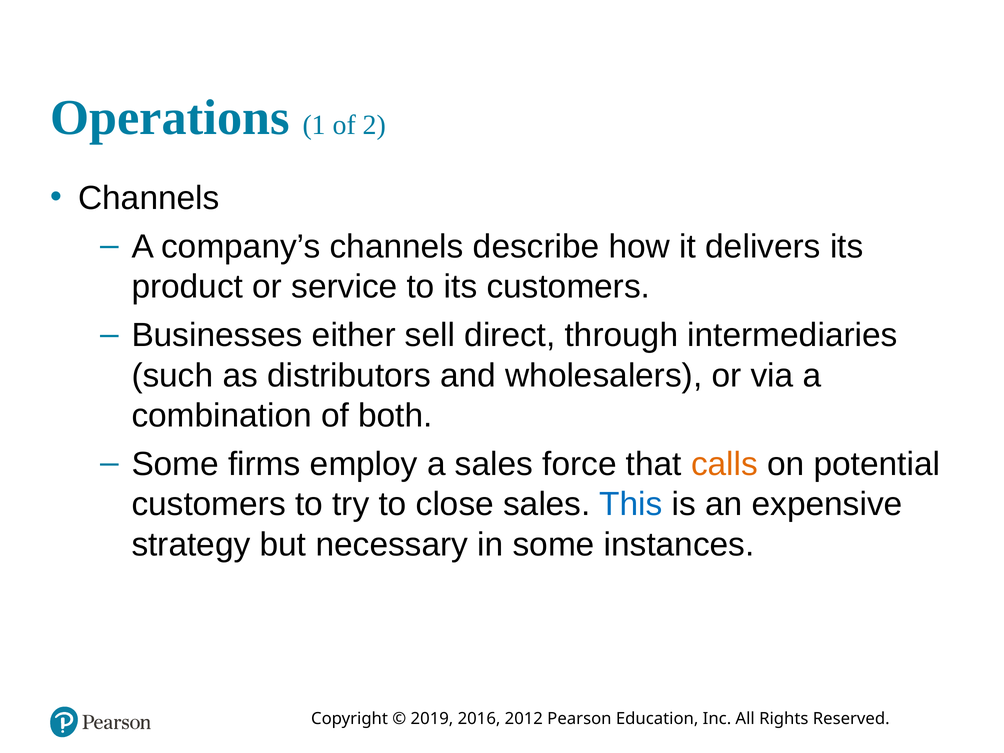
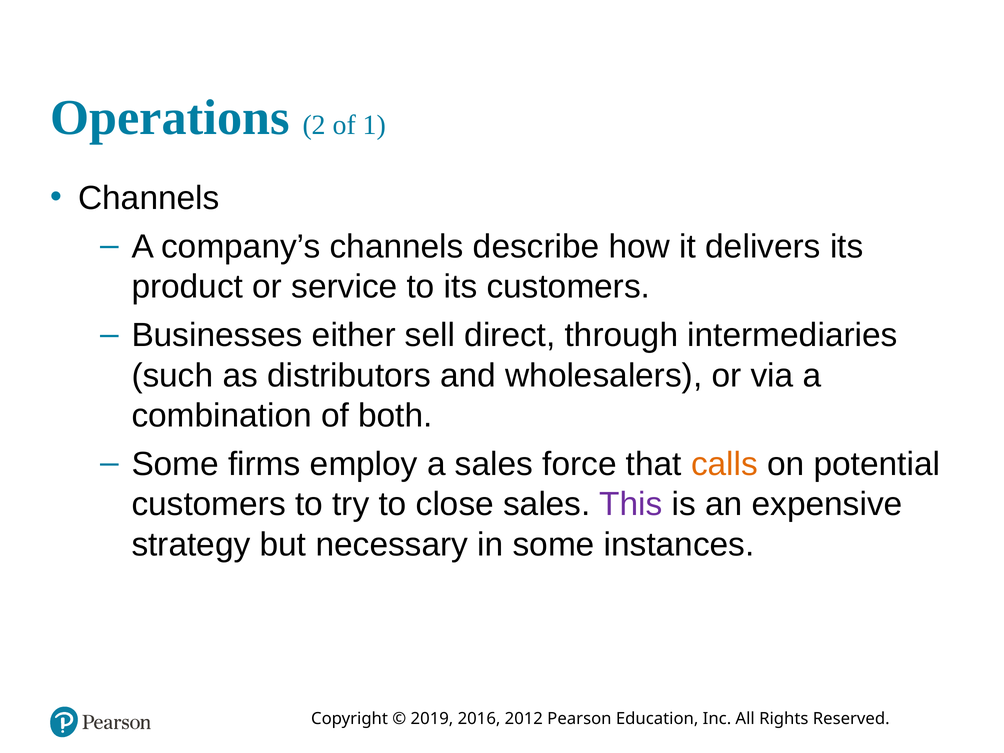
1: 1 -> 2
2: 2 -> 1
This colour: blue -> purple
